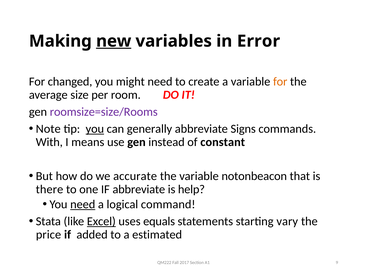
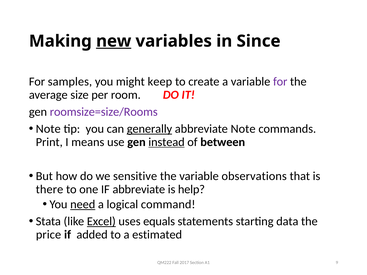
Error: Error -> Since
changed: changed -> samples
might need: need -> keep
for at (280, 82) colour: orange -> purple
you at (95, 129) underline: present -> none
generally underline: none -> present
abbreviate Signs: Signs -> Note
With: With -> Print
instead underline: none -> present
constant: constant -> between
accurate: accurate -> sensitive
notonbeacon: notonbeacon -> observations
vary: vary -> data
